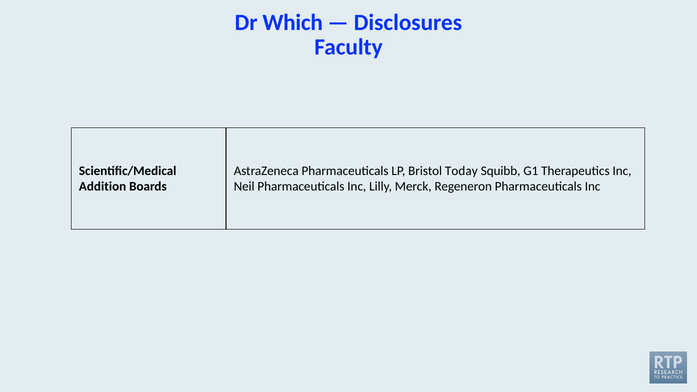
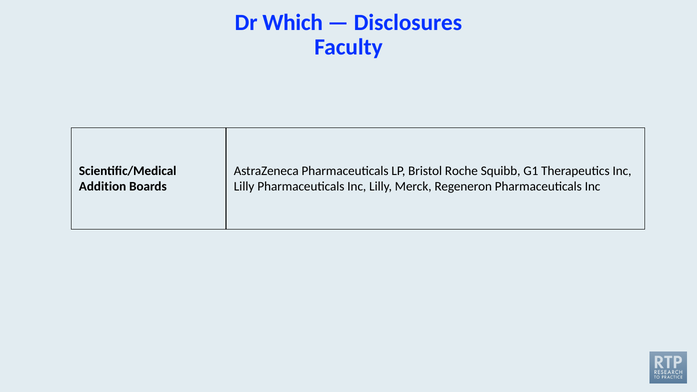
Today: Today -> Roche
Neil at (244, 187): Neil -> Lilly
